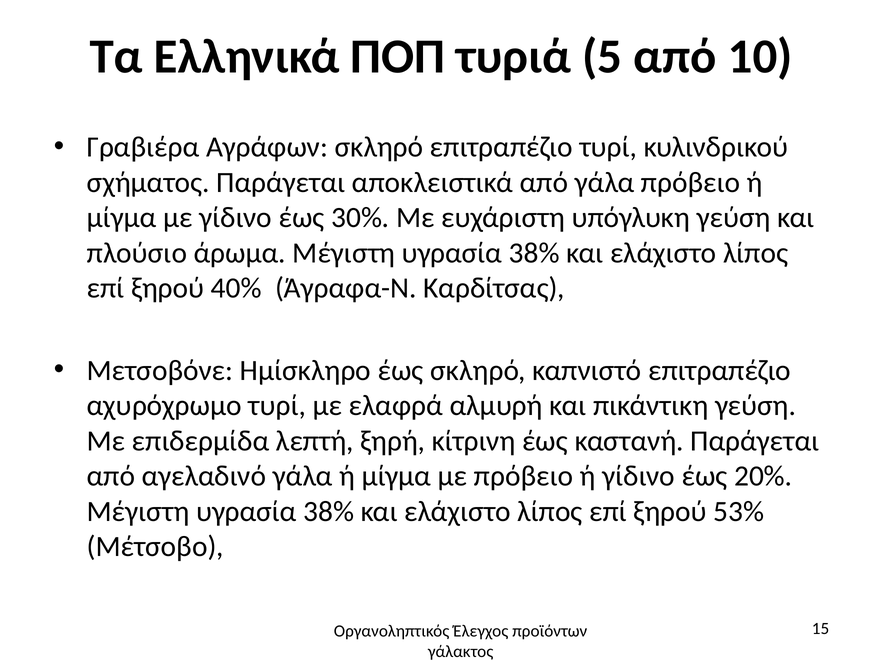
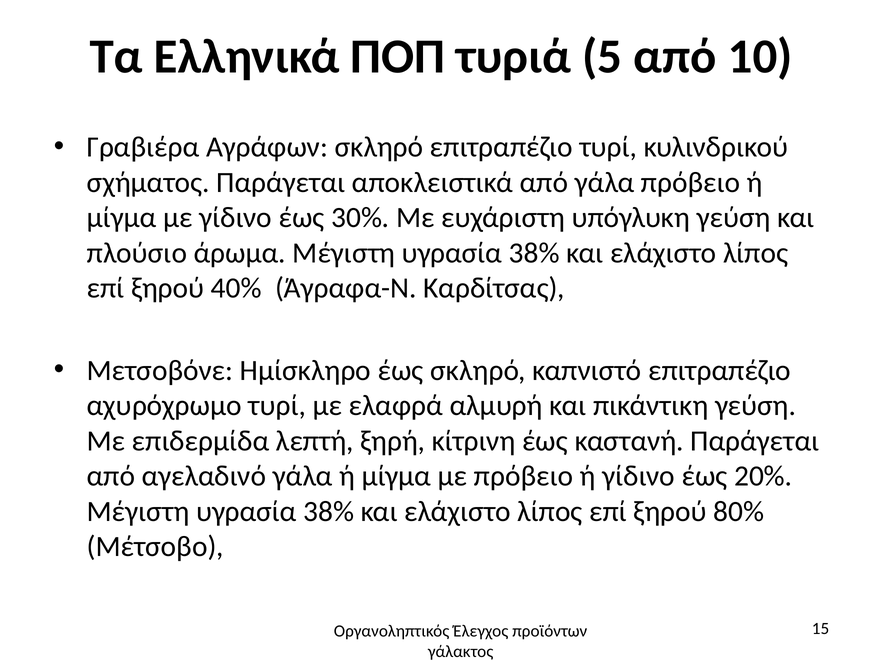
53%: 53% -> 80%
